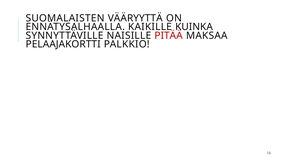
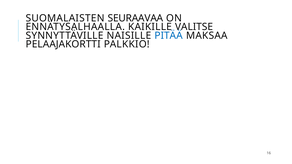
VÄÄRYYTTÄ: VÄÄRYYTTÄ -> SEURAAVAA
KUINKA: KUINKA -> VALITSE
PITÄÄ colour: red -> blue
